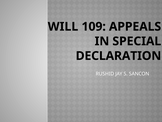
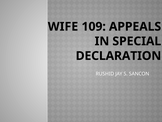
WILL: WILL -> WIFE
